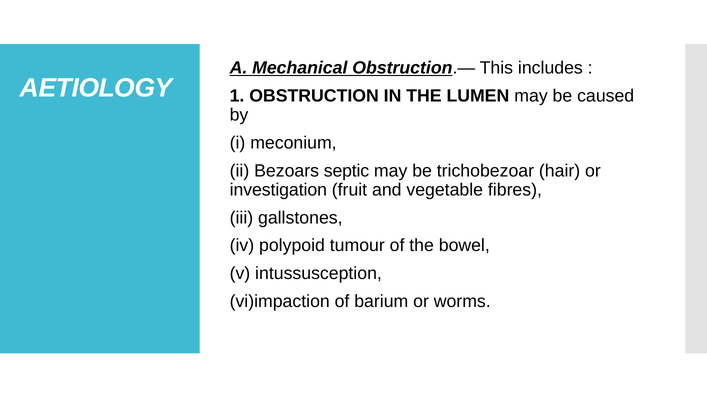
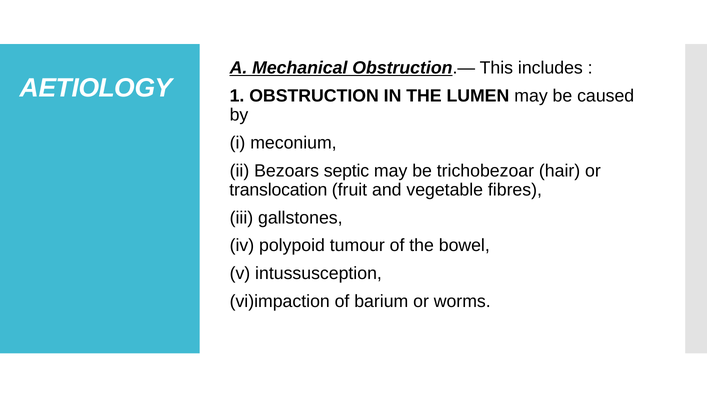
investigation: investigation -> translocation
